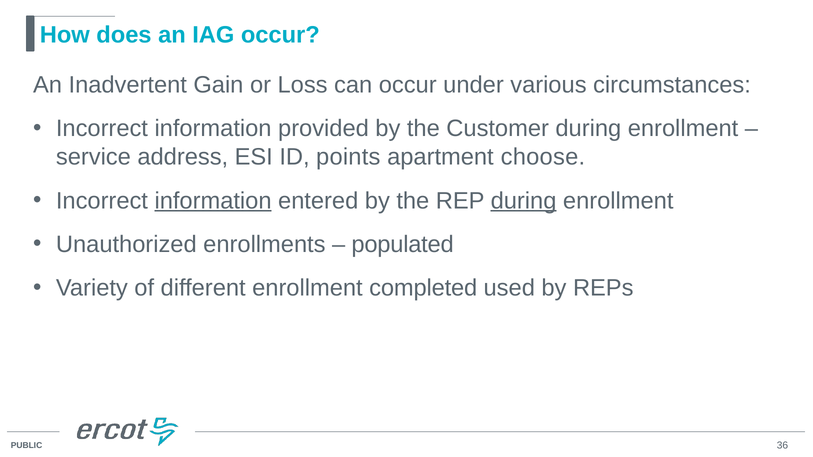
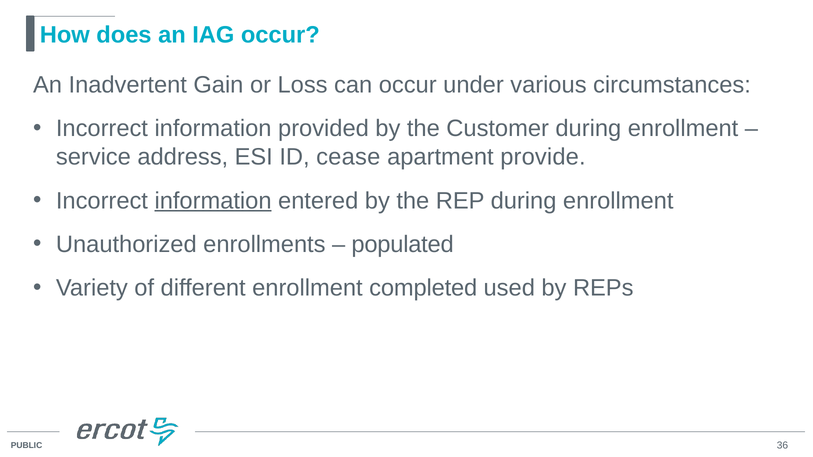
points: points -> cease
choose: choose -> provide
during at (524, 201) underline: present -> none
